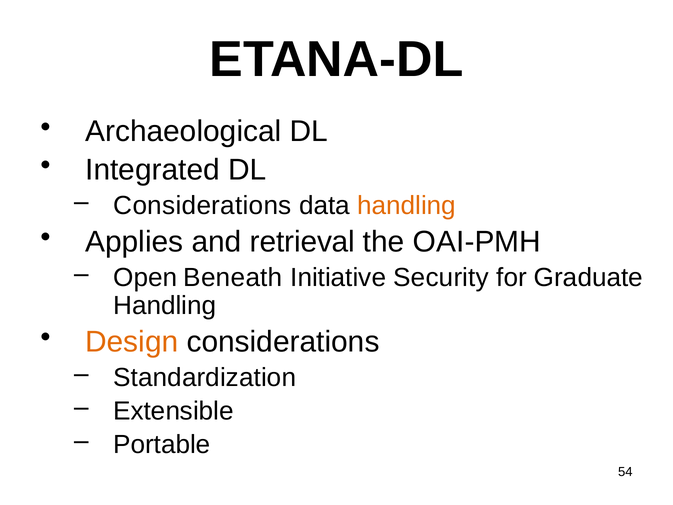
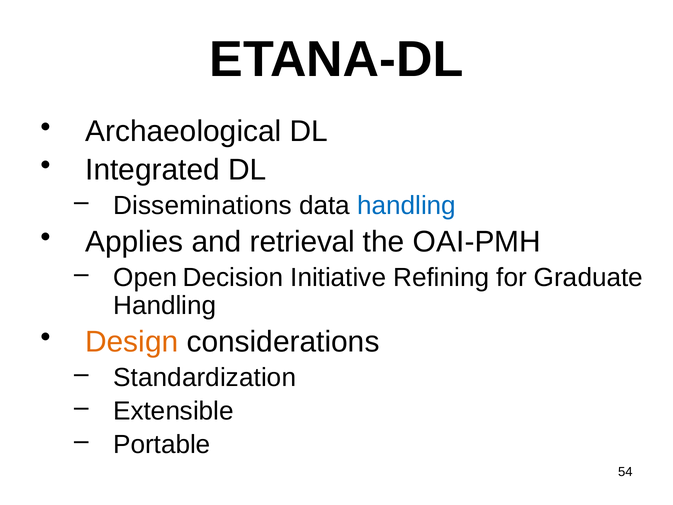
Considerations at (202, 205): Considerations -> Disseminations
handling at (407, 205) colour: orange -> blue
Beneath: Beneath -> Decision
Security: Security -> Refining
